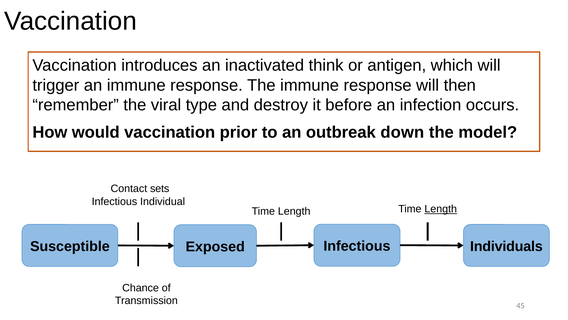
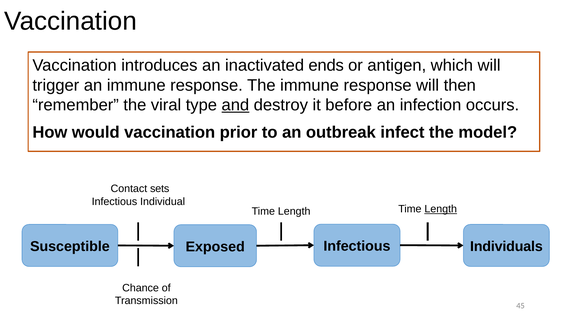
think: think -> ends
and underline: none -> present
down: down -> infect
